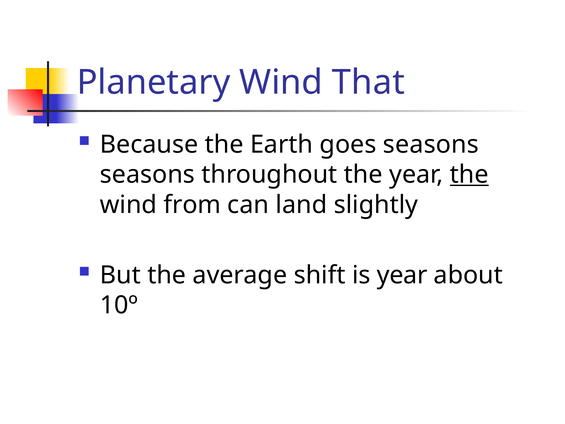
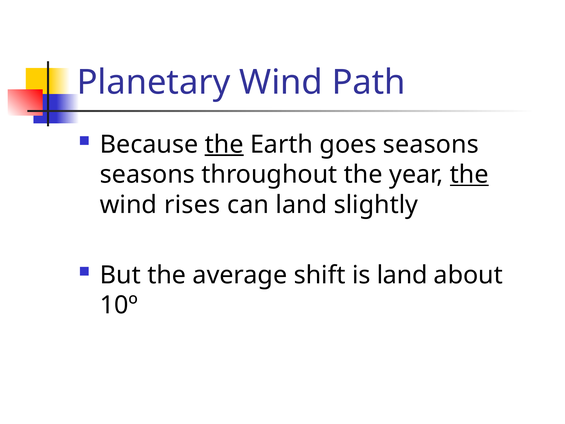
That: That -> Path
the at (224, 144) underline: none -> present
from: from -> rises
is year: year -> land
